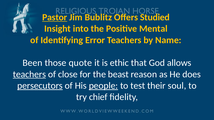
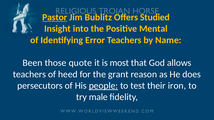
ethic: ethic -> most
teachers at (29, 74) underline: present -> none
close: close -> heed
beast: beast -> grant
persecutors underline: present -> none
soul: soul -> iron
chief: chief -> male
